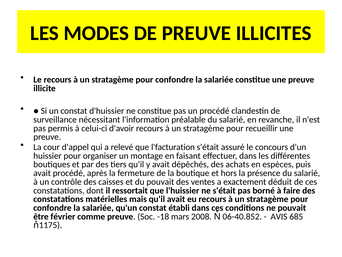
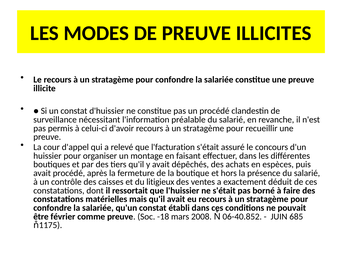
du pouvait: pouvait -> litigieux
AVIS: AVIS -> JUIN
